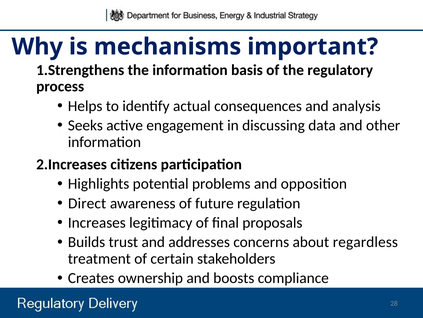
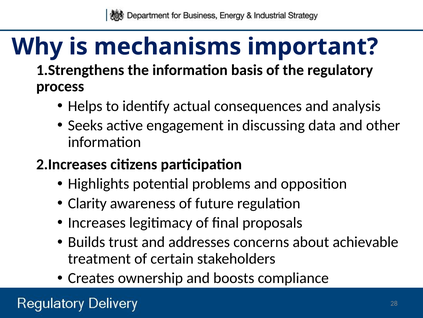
Direct: Direct -> Clarity
regardless: regardless -> achievable
